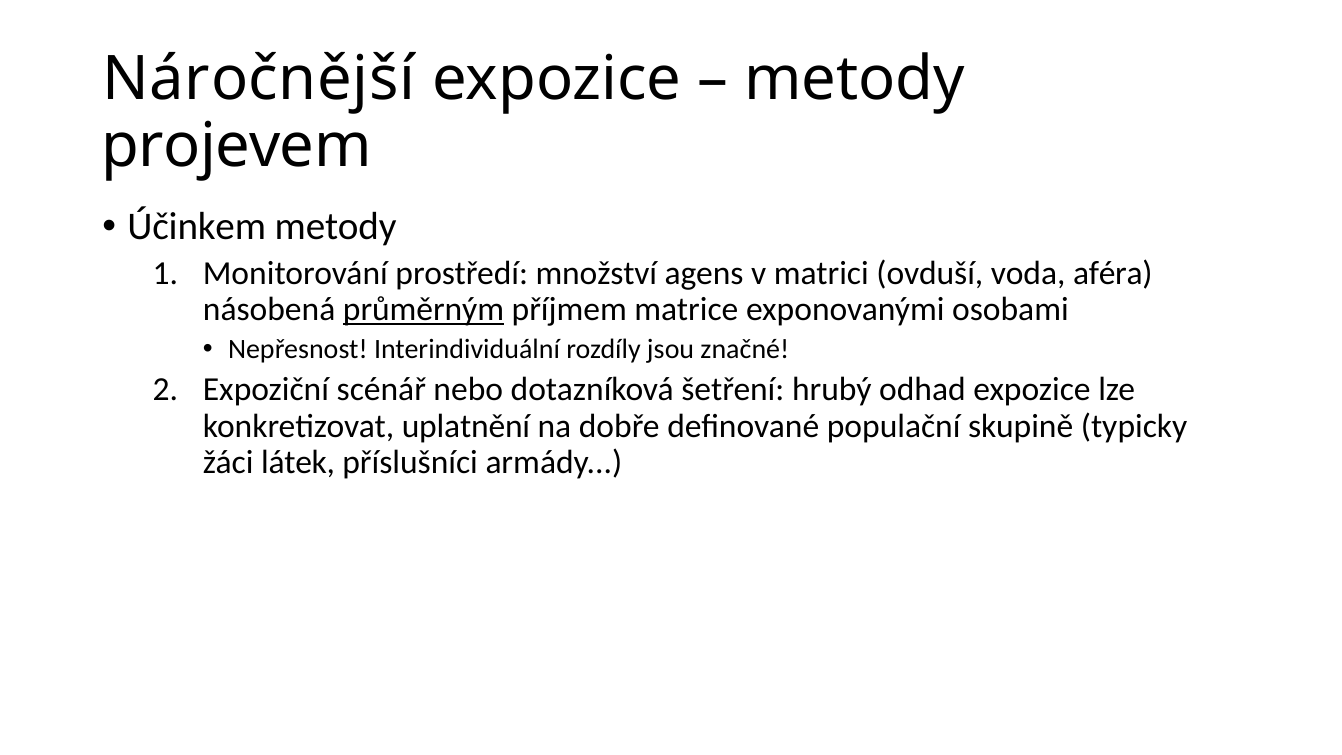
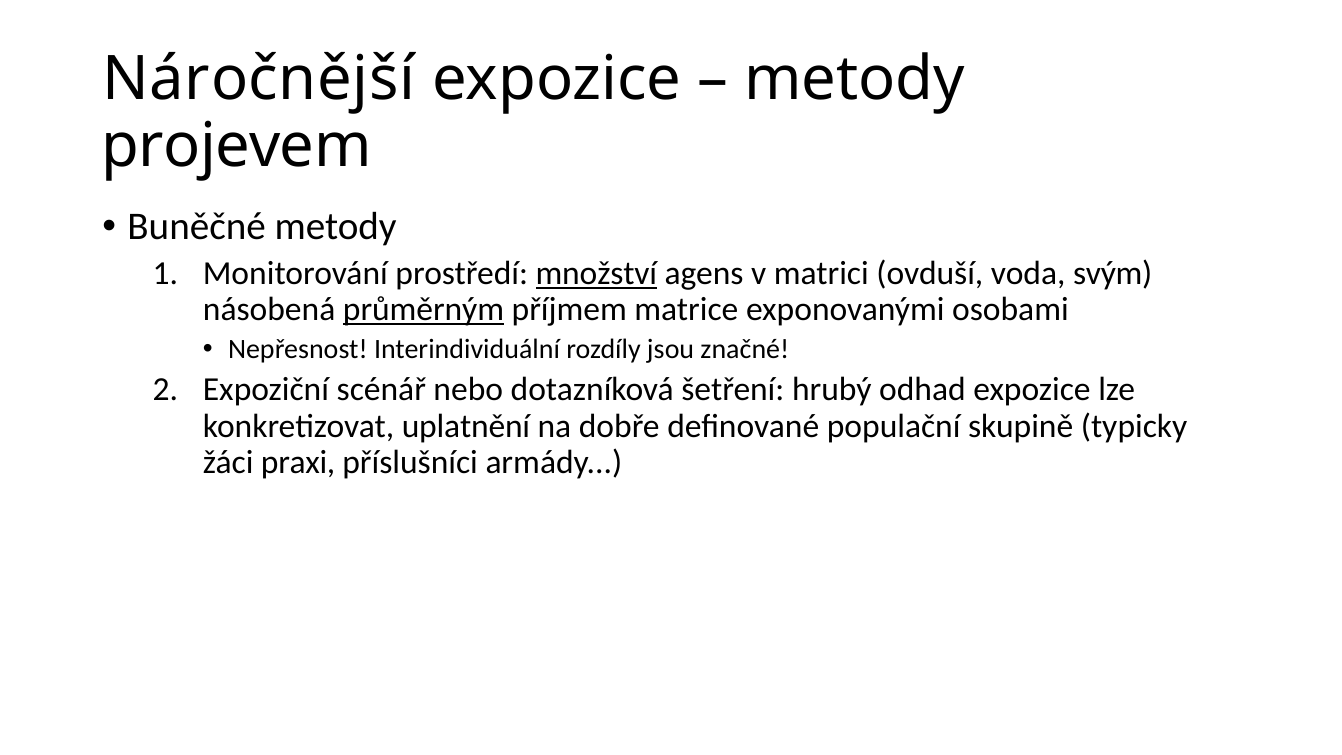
Účinkem: Účinkem -> Buněčné
množství underline: none -> present
aféra: aféra -> svým
látek: látek -> praxi
